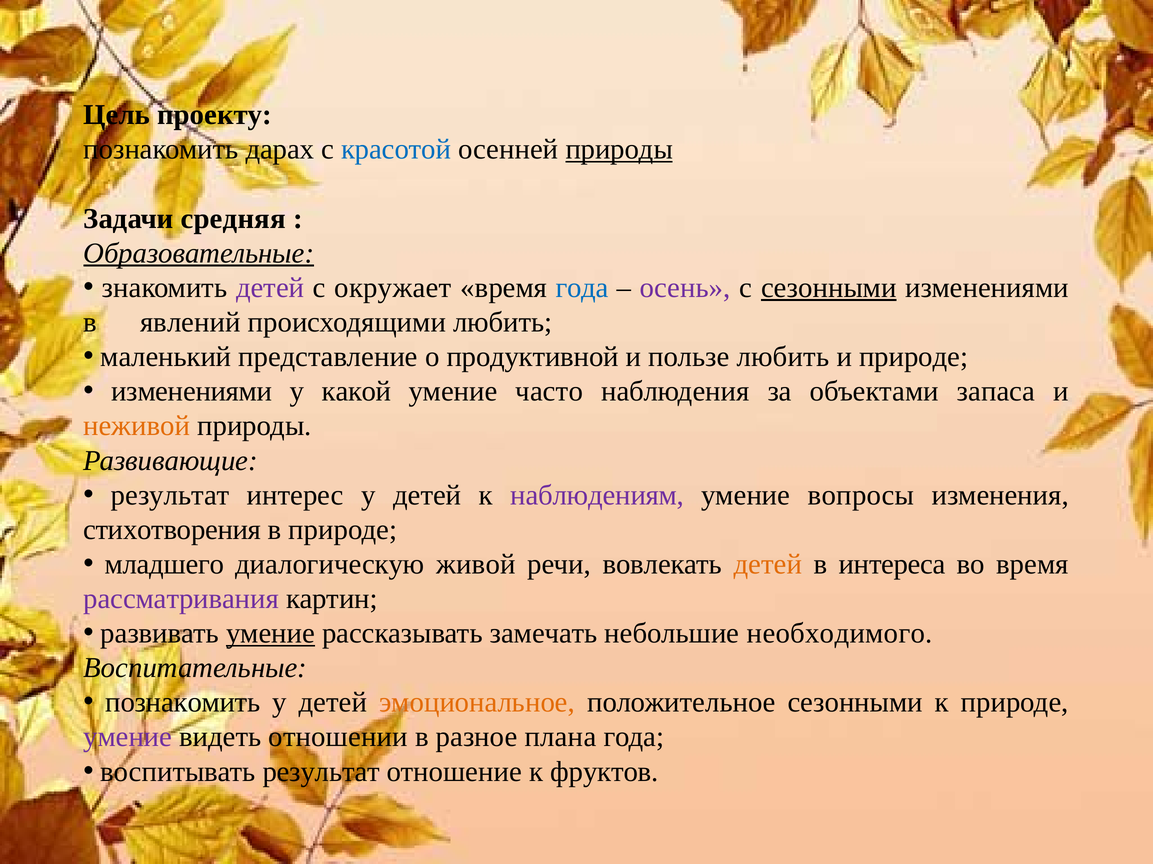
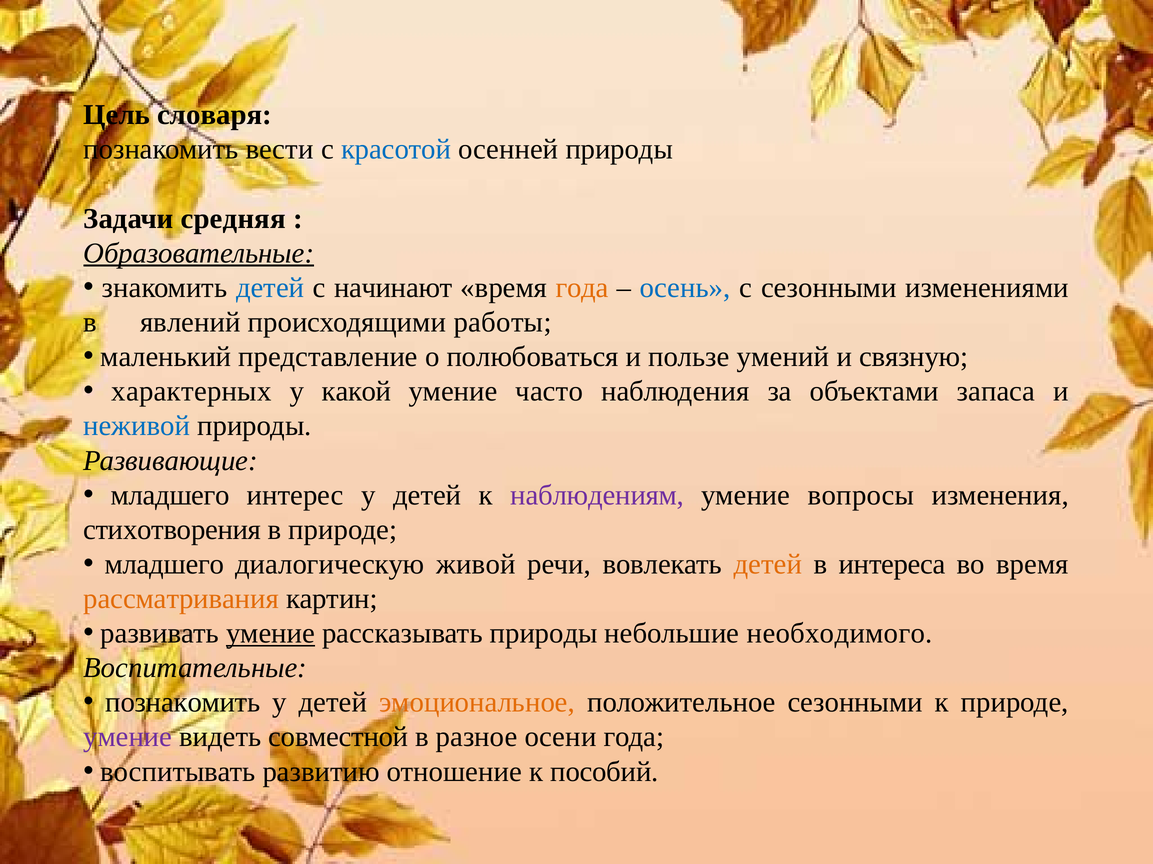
проекту: проекту -> словаря
дарах: дарах -> вести
природы at (619, 150) underline: present -> none
детей at (270, 288) colour: purple -> blue
окружает: окружает -> начинают
года at (582, 288) colour: blue -> orange
осень colour: purple -> blue
сезонными at (829, 288) underline: present -> none
происходящими любить: любить -> работы
продуктивной: продуктивной -> полюбоваться
пользе любить: любить -> умений
и природе: природе -> связную
изменениями at (192, 392): изменениями -> характерных
неживой colour: orange -> blue
результат at (170, 495): результат -> младшего
рассматривания colour: purple -> orange
рассказывать замечать: замечать -> природы
отношении: отношении -> совместной
плана: плана -> осени
воспитывать результат: результат -> развитию
фруктов: фруктов -> пособий
